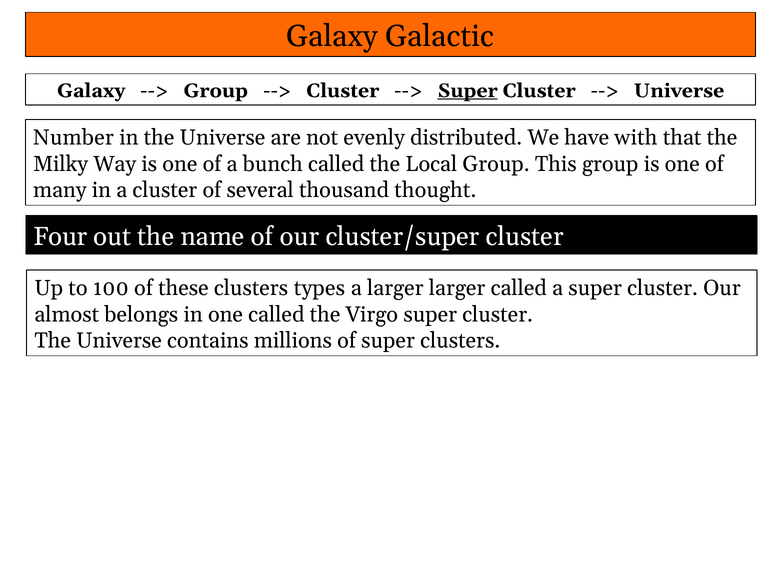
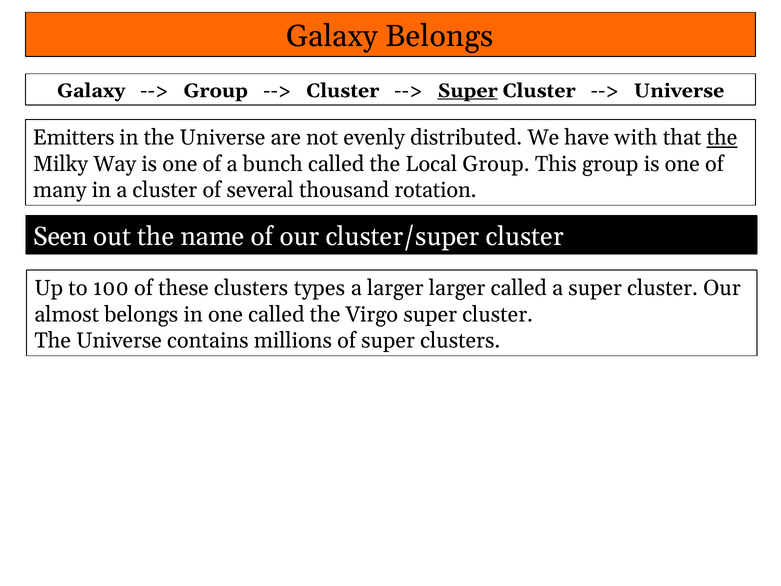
Galaxy Galactic: Galactic -> Belongs
Number: Number -> Emitters
the at (722, 138) underline: none -> present
thought: thought -> rotation
Four: Four -> Seen
